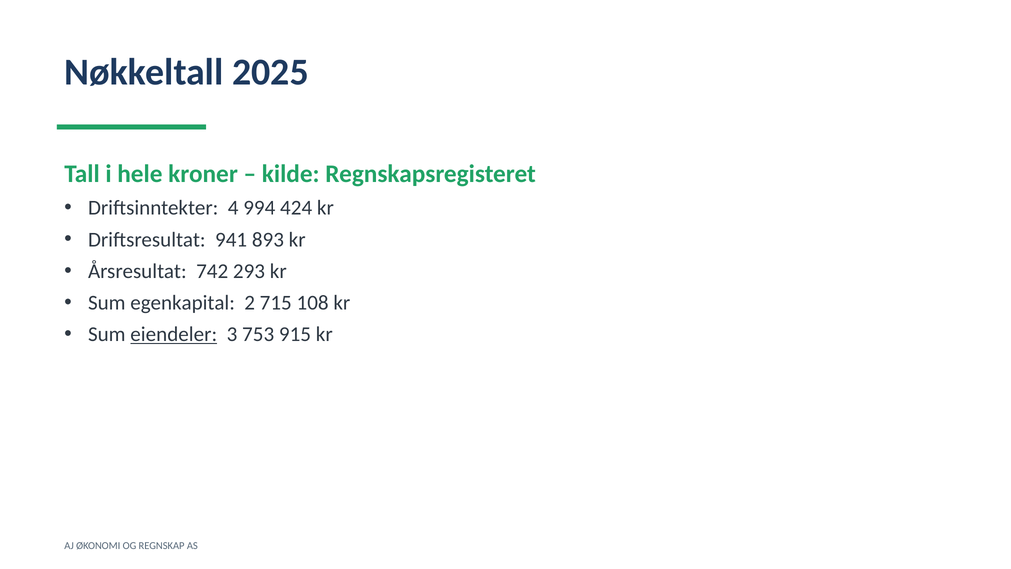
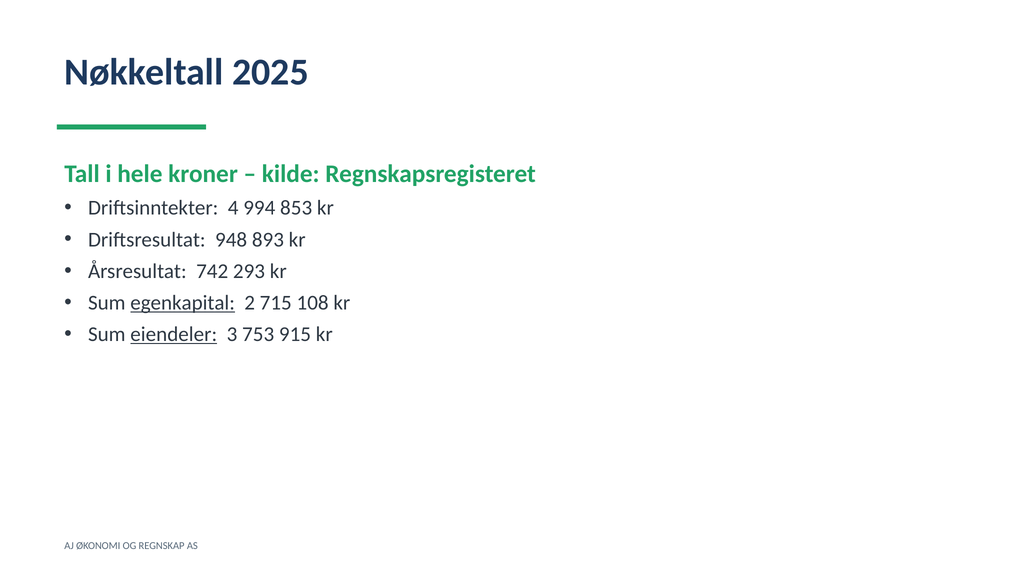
424: 424 -> 853
941: 941 -> 948
egenkapital underline: none -> present
